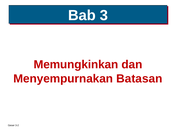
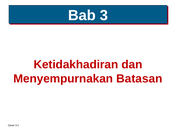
Memungkinkan: Memungkinkan -> Ketidakhadiran
